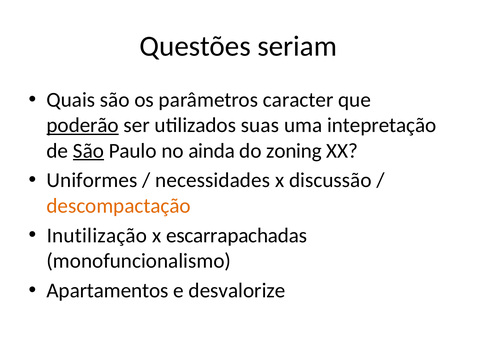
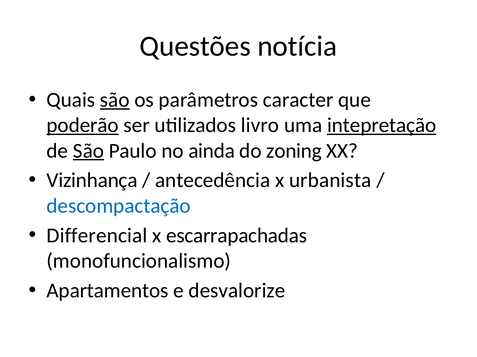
seriam: seriam -> notícia
são at (115, 100) underline: none -> present
suas: suas -> livro
intepretação underline: none -> present
Uniformes: Uniformes -> Vizinhança
necessidades: necessidades -> antecedência
discussão: discussão -> urbanista
descompactação colour: orange -> blue
Inutilização: Inutilização -> Differencial
